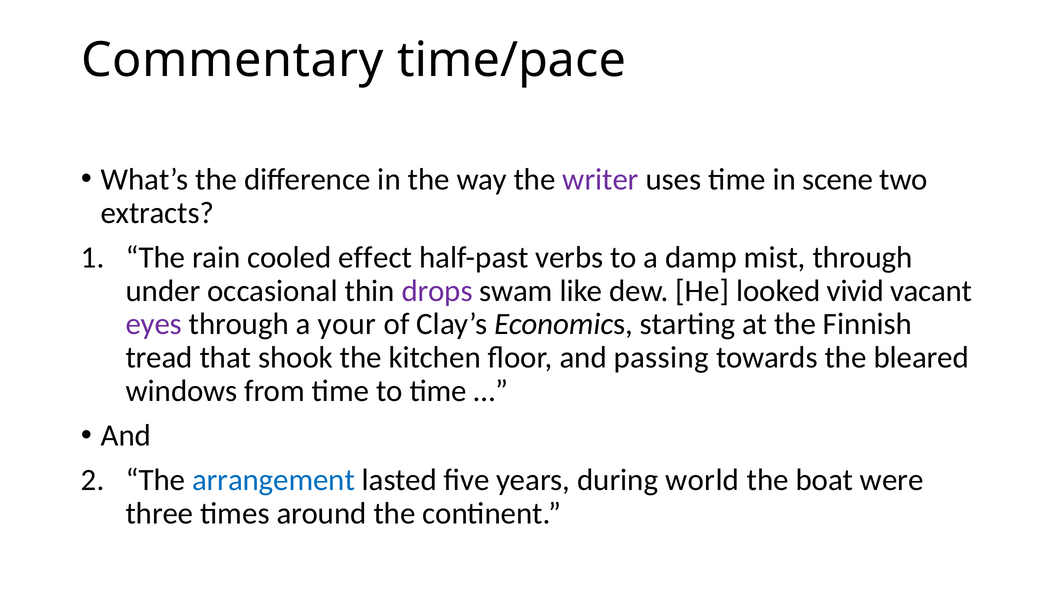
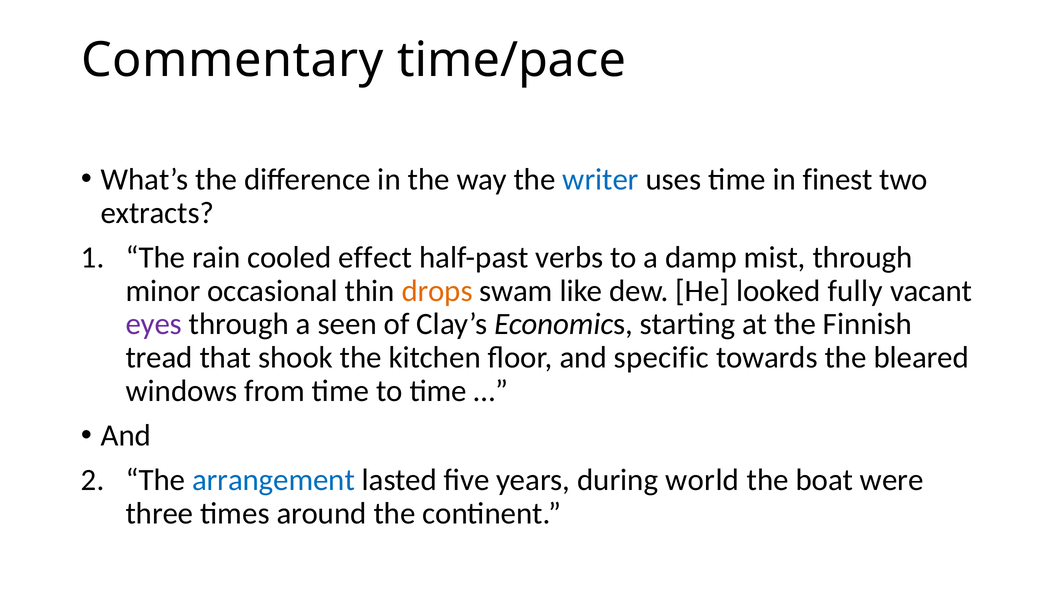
writer colour: purple -> blue
scene: scene -> finest
under: under -> minor
drops colour: purple -> orange
vivid: vivid -> fully
your: your -> seen
passing: passing -> specific
